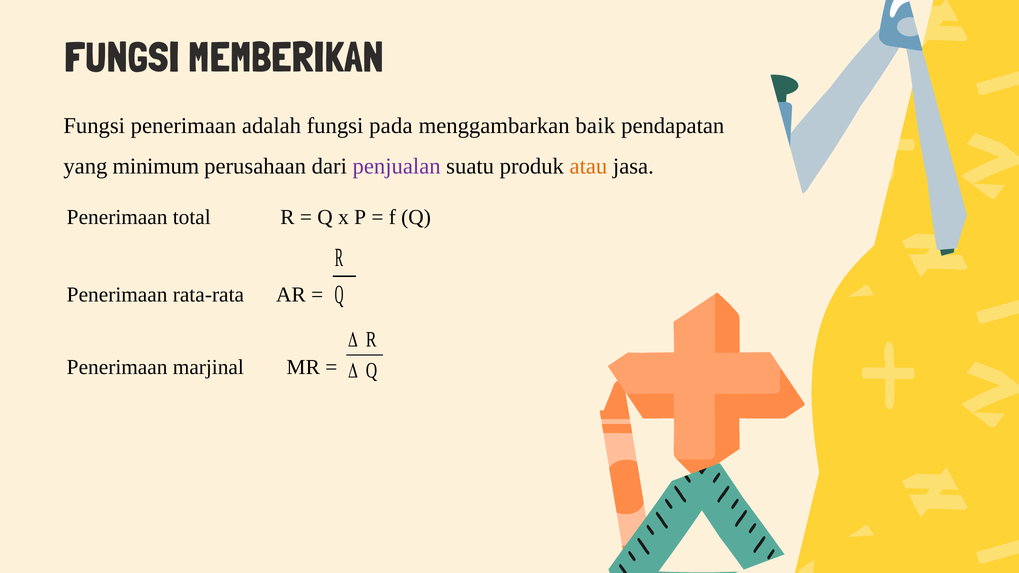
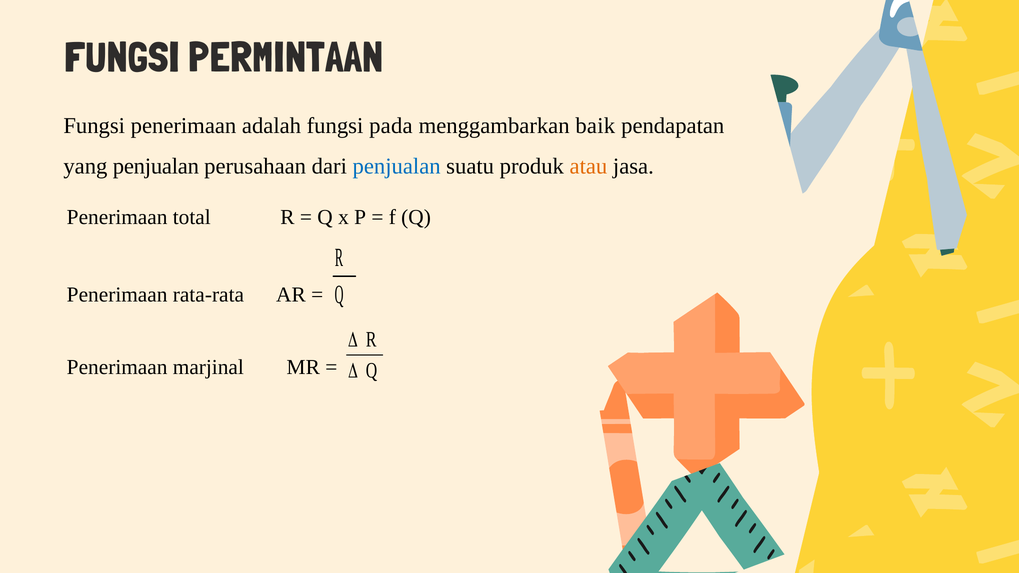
MEMBERIKAN: MEMBERIKAN -> PERMINTAAN
yang minimum: minimum -> penjualan
penjualan at (397, 167) colour: purple -> blue
